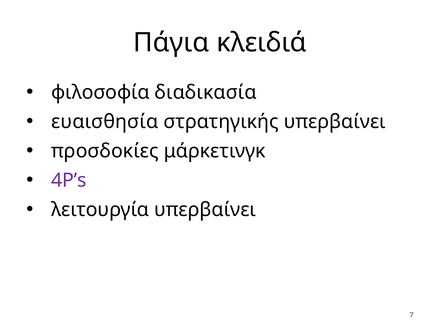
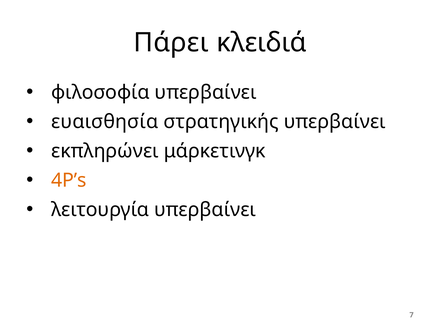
Πάγια: Πάγια -> Πάρει
φιλοσοφία διαδικασία: διαδικασία -> υπερβαίνει
προσδοκίες: προσδοκίες -> εκπληρώνει
4P’s colour: purple -> orange
